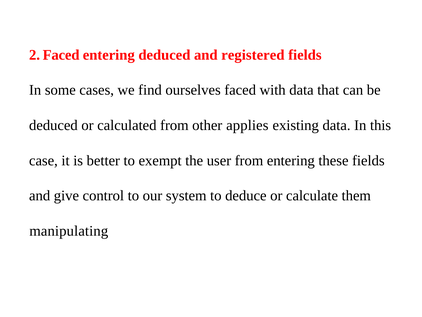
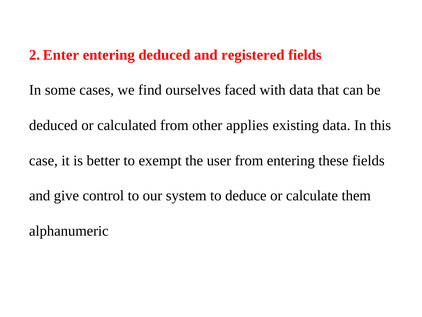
2 Faced: Faced -> Enter
manipulating: manipulating -> alphanumeric
